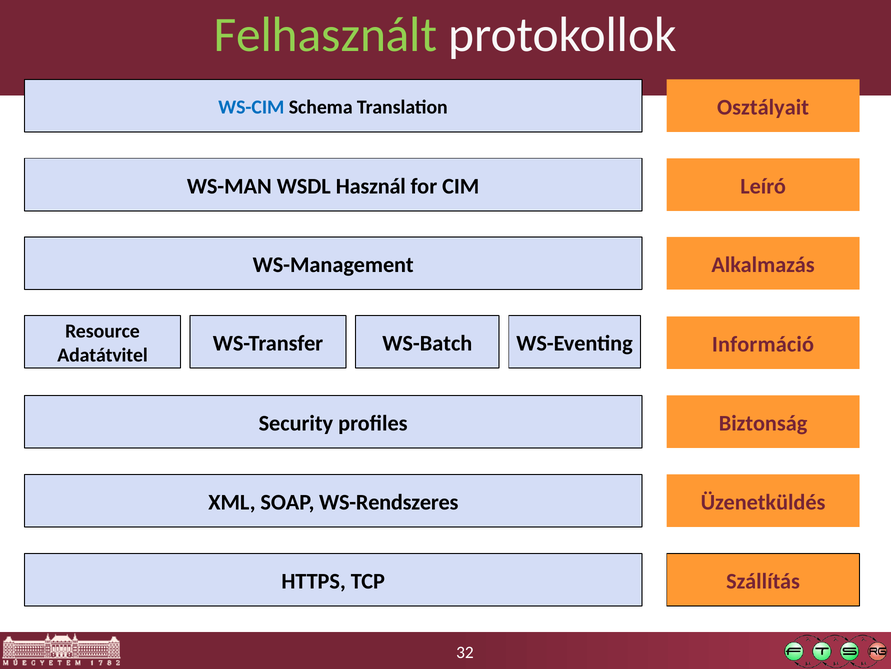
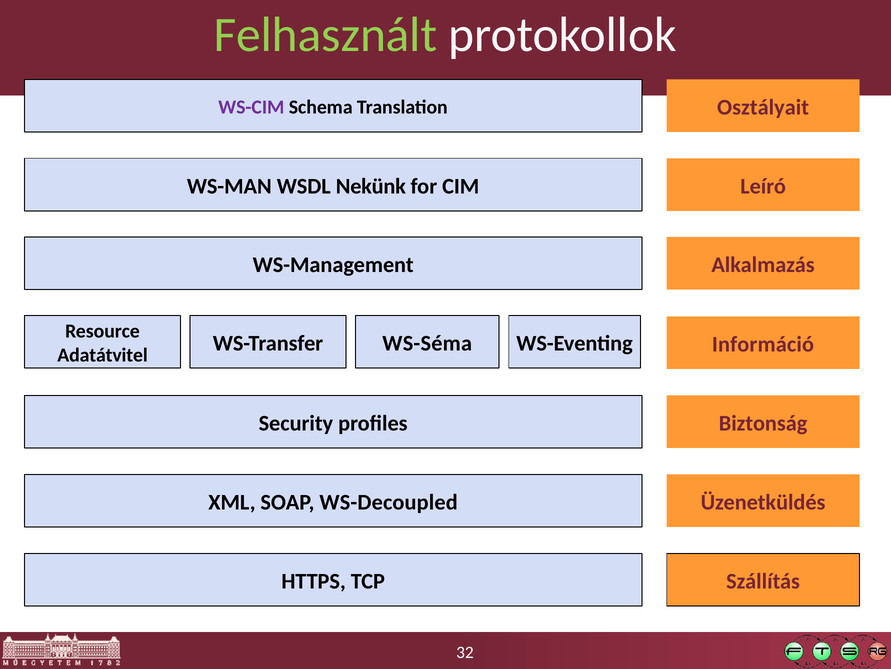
WS-CIM colour: blue -> purple
Használ: Használ -> Nekünk
WS-Batch: WS-Batch -> WS-Séma
WS-Rendszeres: WS-Rendszeres -> WS-Decoupled
